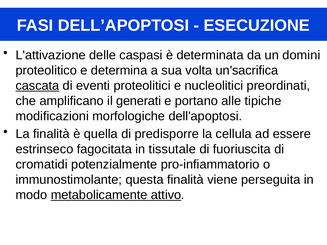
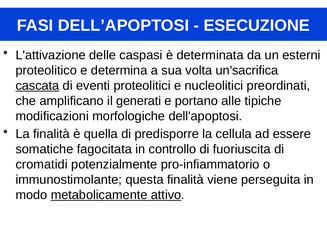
domini: domini -> esterni
estrinseco: estrinseco -> somatiche
tissutale: tissutale -> controllo
